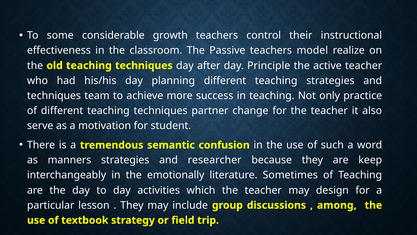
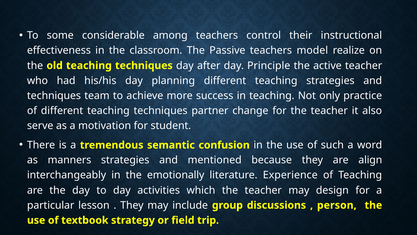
growth: growth -> among
researcher: researcher -> mentioned
keep: keep -> align
Sometimes: Sometimes -> Experience
among: among -> person
